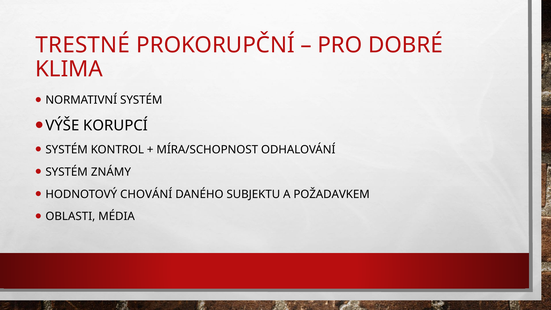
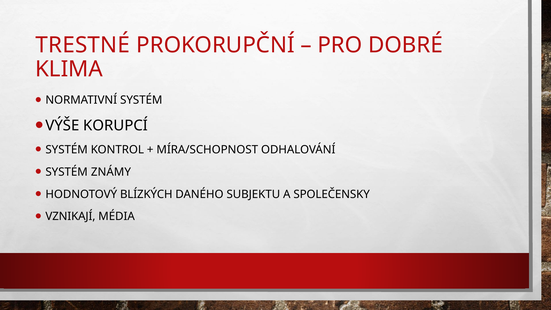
CHOVÁNÍ: CHOVÁNÍ -> BLÍZKÝCH
POŽADAVKEM: POŽADAVKEM -> SPOLEČENSKY
OBLASTI: OBLASTI -> VZNIKAJÍ
